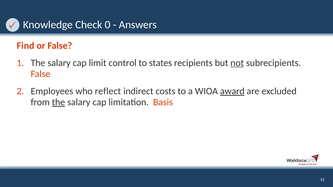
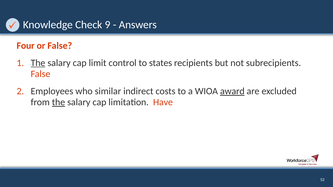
0: 0 -> 9
Find: Find -> Four
The at (38, 63) underline: none -> present
not underline: present -> none
reflect: reflect -> similar
Basis: Basis -> Have
